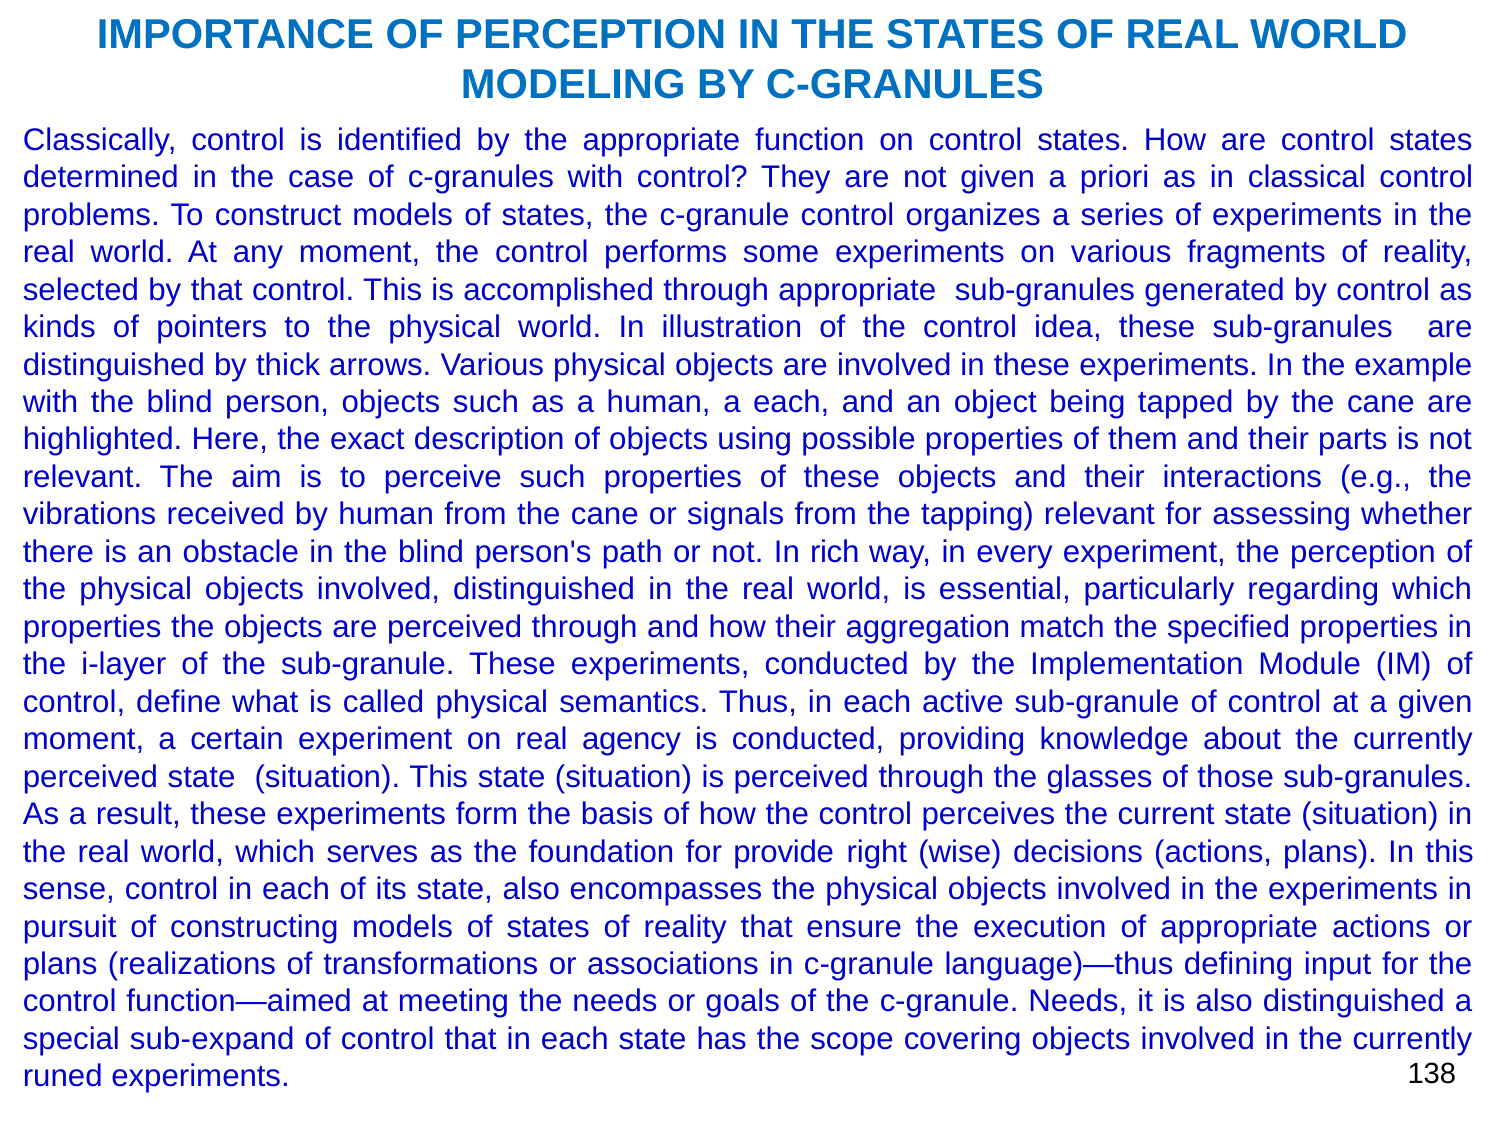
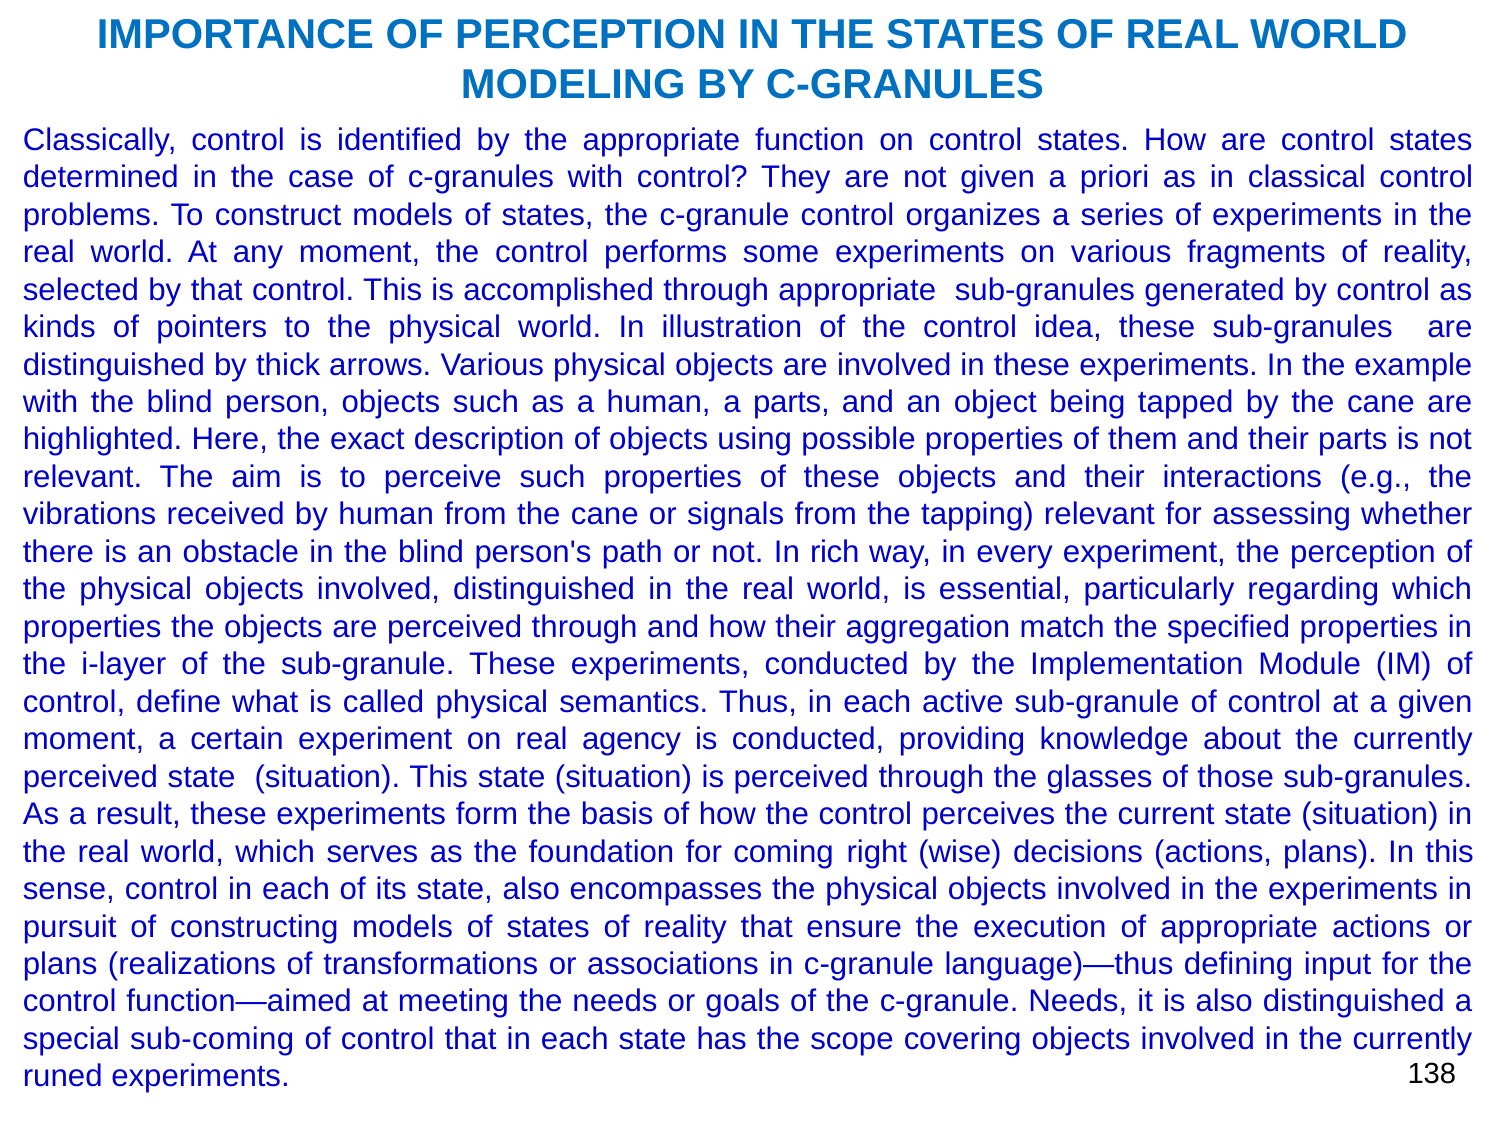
a each: each -> parts
provide: provide -> coming
sub-expand: sub-expand -> sub-coming
